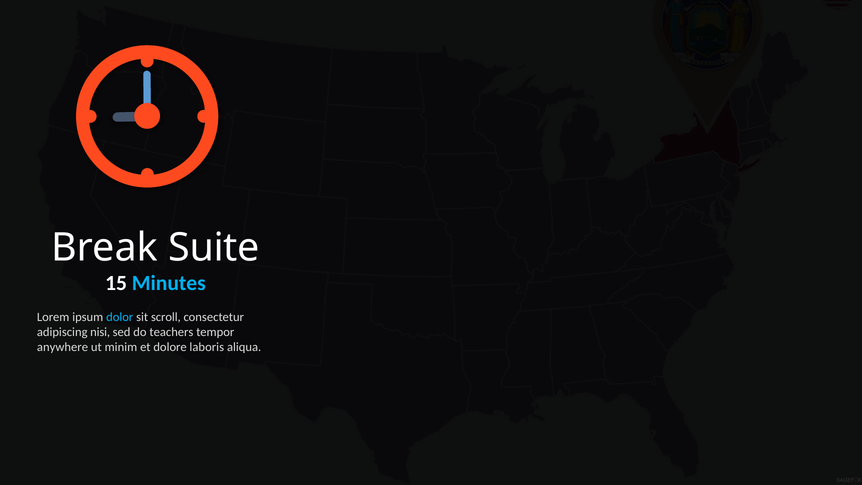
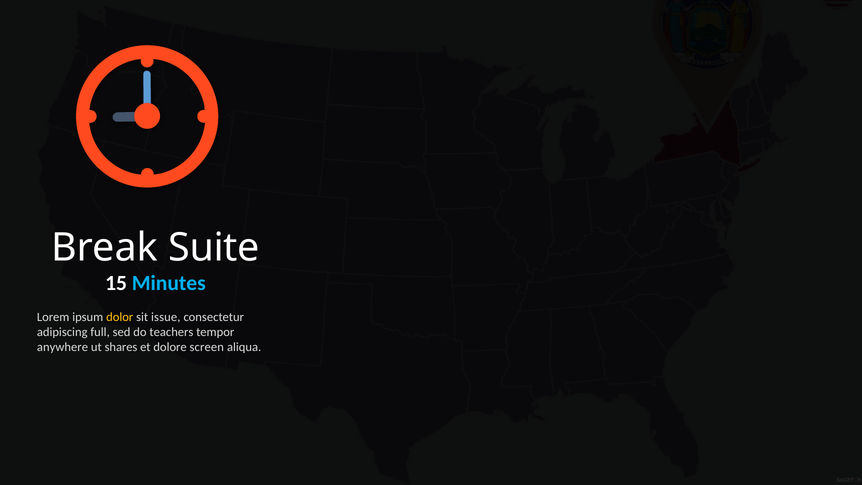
dolor colour: light blue -> yellow
scroll: scroll -> issue
nisi: nisi -> full
minim: minim -> shares
laboris: laboris -> screen
